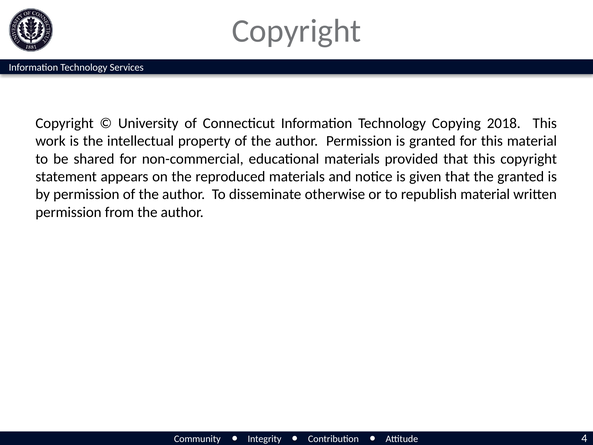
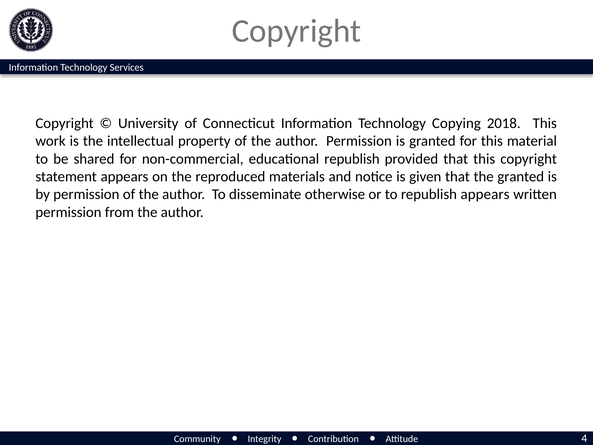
educational materials: materials -> republish
republish material: material -> appears
